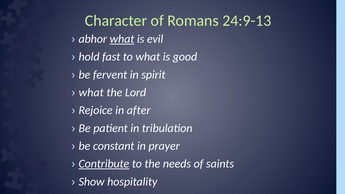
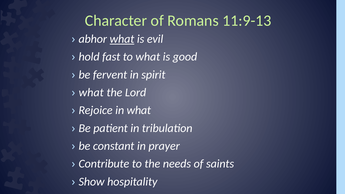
24:9-13: 24:9-13 -> 11:9-13
in after: after -> what
Contribute underline: present -> none
